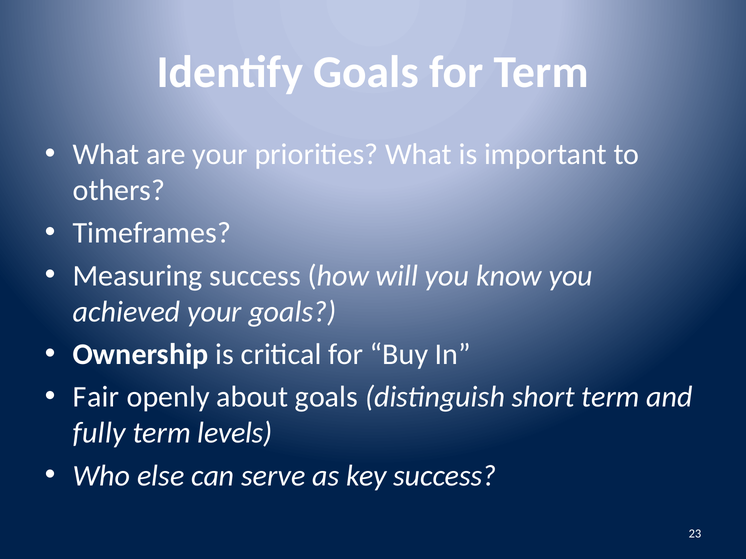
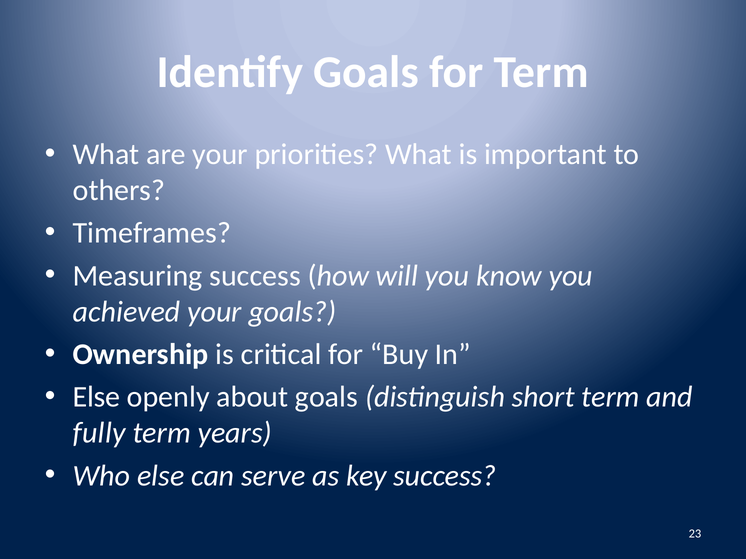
Fair at (96, 397): Fair -> Else
levels: levels -> years
